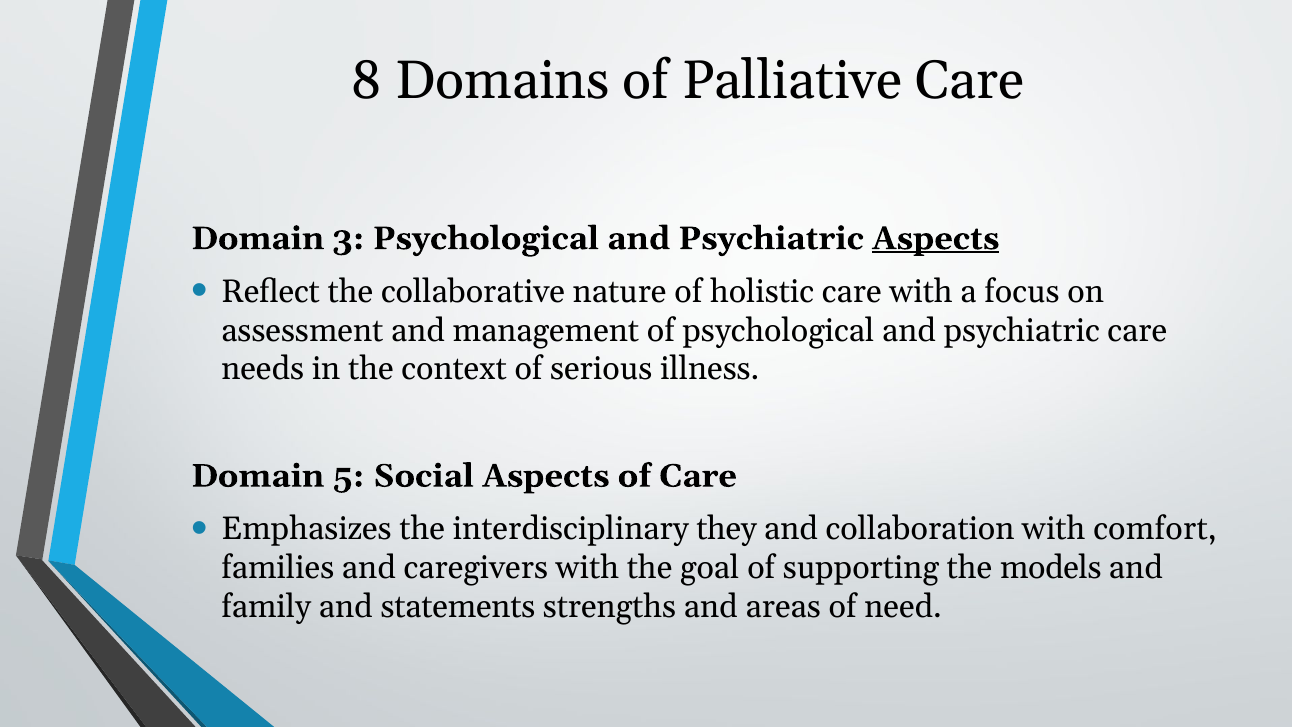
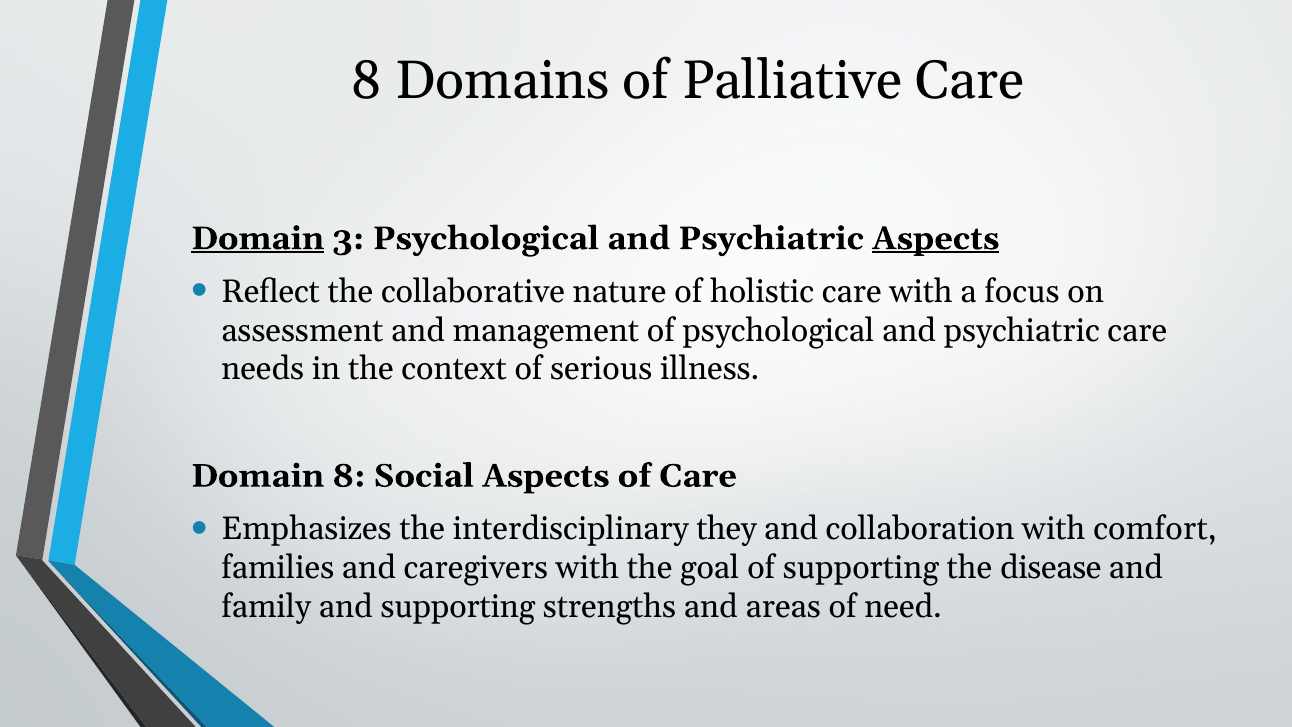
Domain at (258, 238) underline: none -> present
Domain 5: 5 -> 8
models: models -> disease
and statements: statements -> supporting
